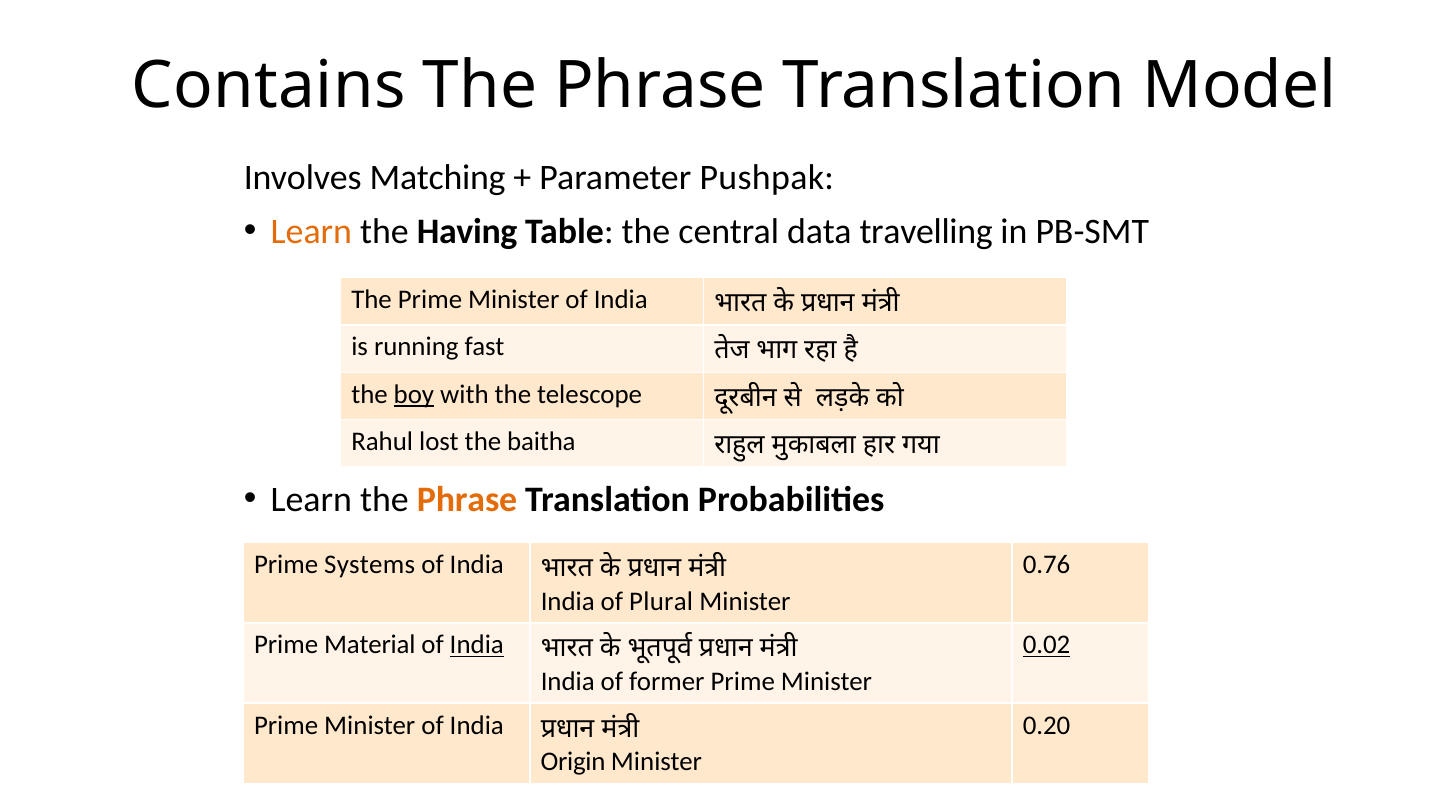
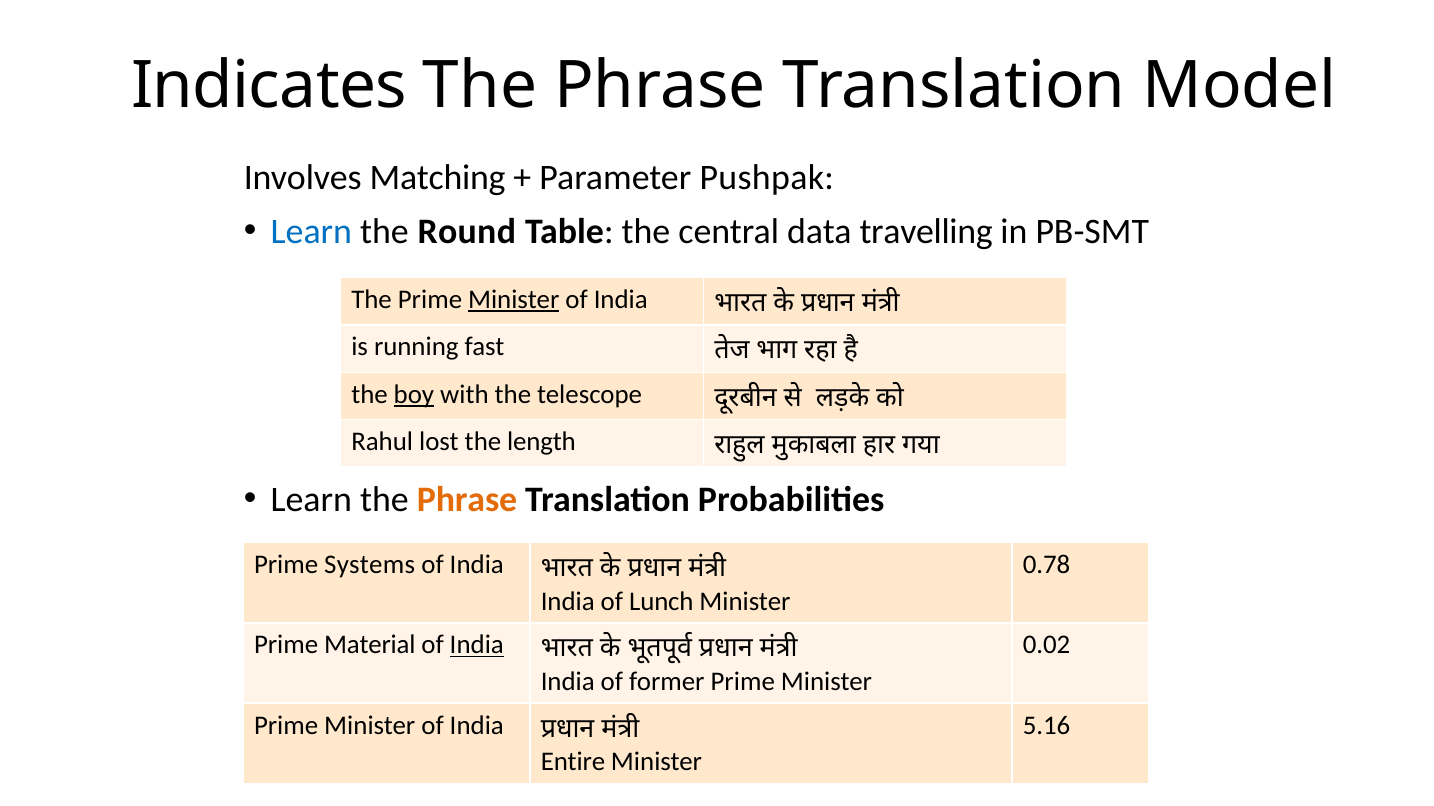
Contains: Contains -> Indicates
Learn at (311, 231) colour: orange -> blue
Having: Having -> Round
Minister at (514, 300) underline: none -> present
baitha: baitha -> length
0.76: 0.76 -> 0.78
Plural: Plural -> Lunch
0.02 underline: present -> none
0.20: 0.20 -> 5.16
Origin: Origin -> Entire
